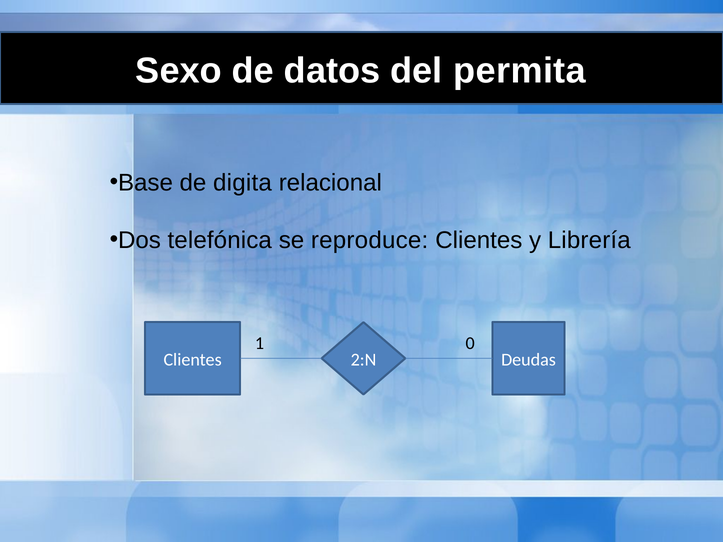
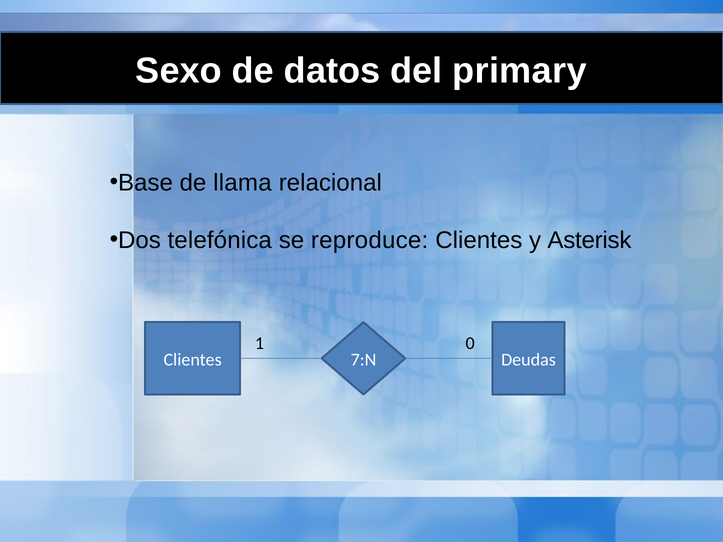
permita: permita -> primary
digita: digita -> llama
Librería: Librería -> Asterisk
2:N: 2:N -> 7:N
